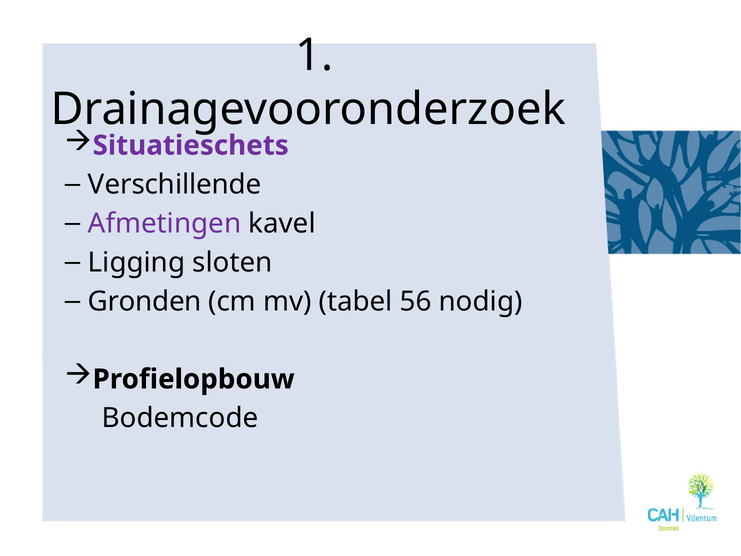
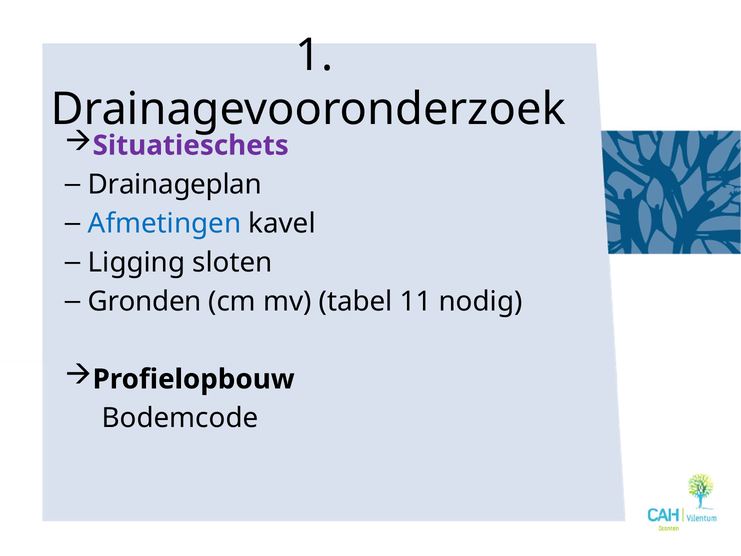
Verschillende: Verschillende -> Drainageplan
Afmetingen colour: purple -> blue
56: 56 -> 11
